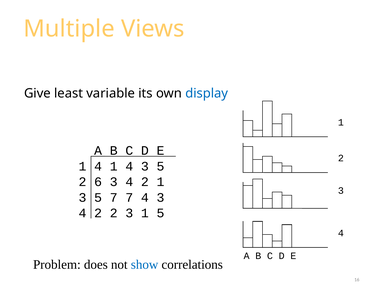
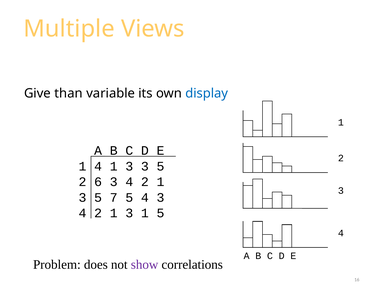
least: least -> than
4 1 4: 4 -> 3
7 7: 7 -> 5
2 at (114, 213): 2 -> 1
show colour: blue -> purple
